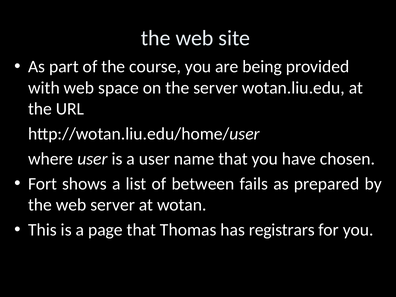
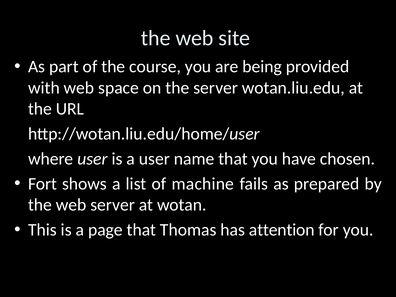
between: between -> machine
registrars: registrars -> attention
